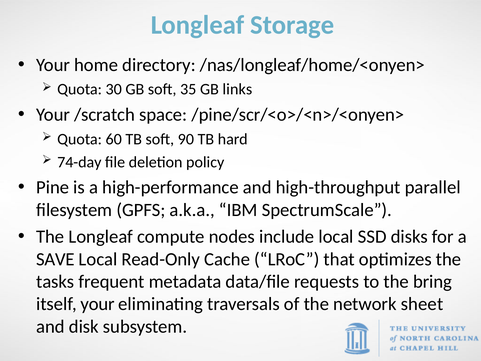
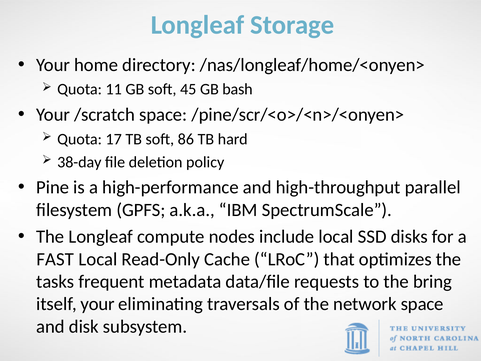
30: 30 -> 11
35: 35 -> 45
links: links -> bash
60: 60 -> 17
90: 90 -> 86
74-day: 74-day -> 38-day
SAVE: SAVE -> FAST
network sheet: sheet -> space
